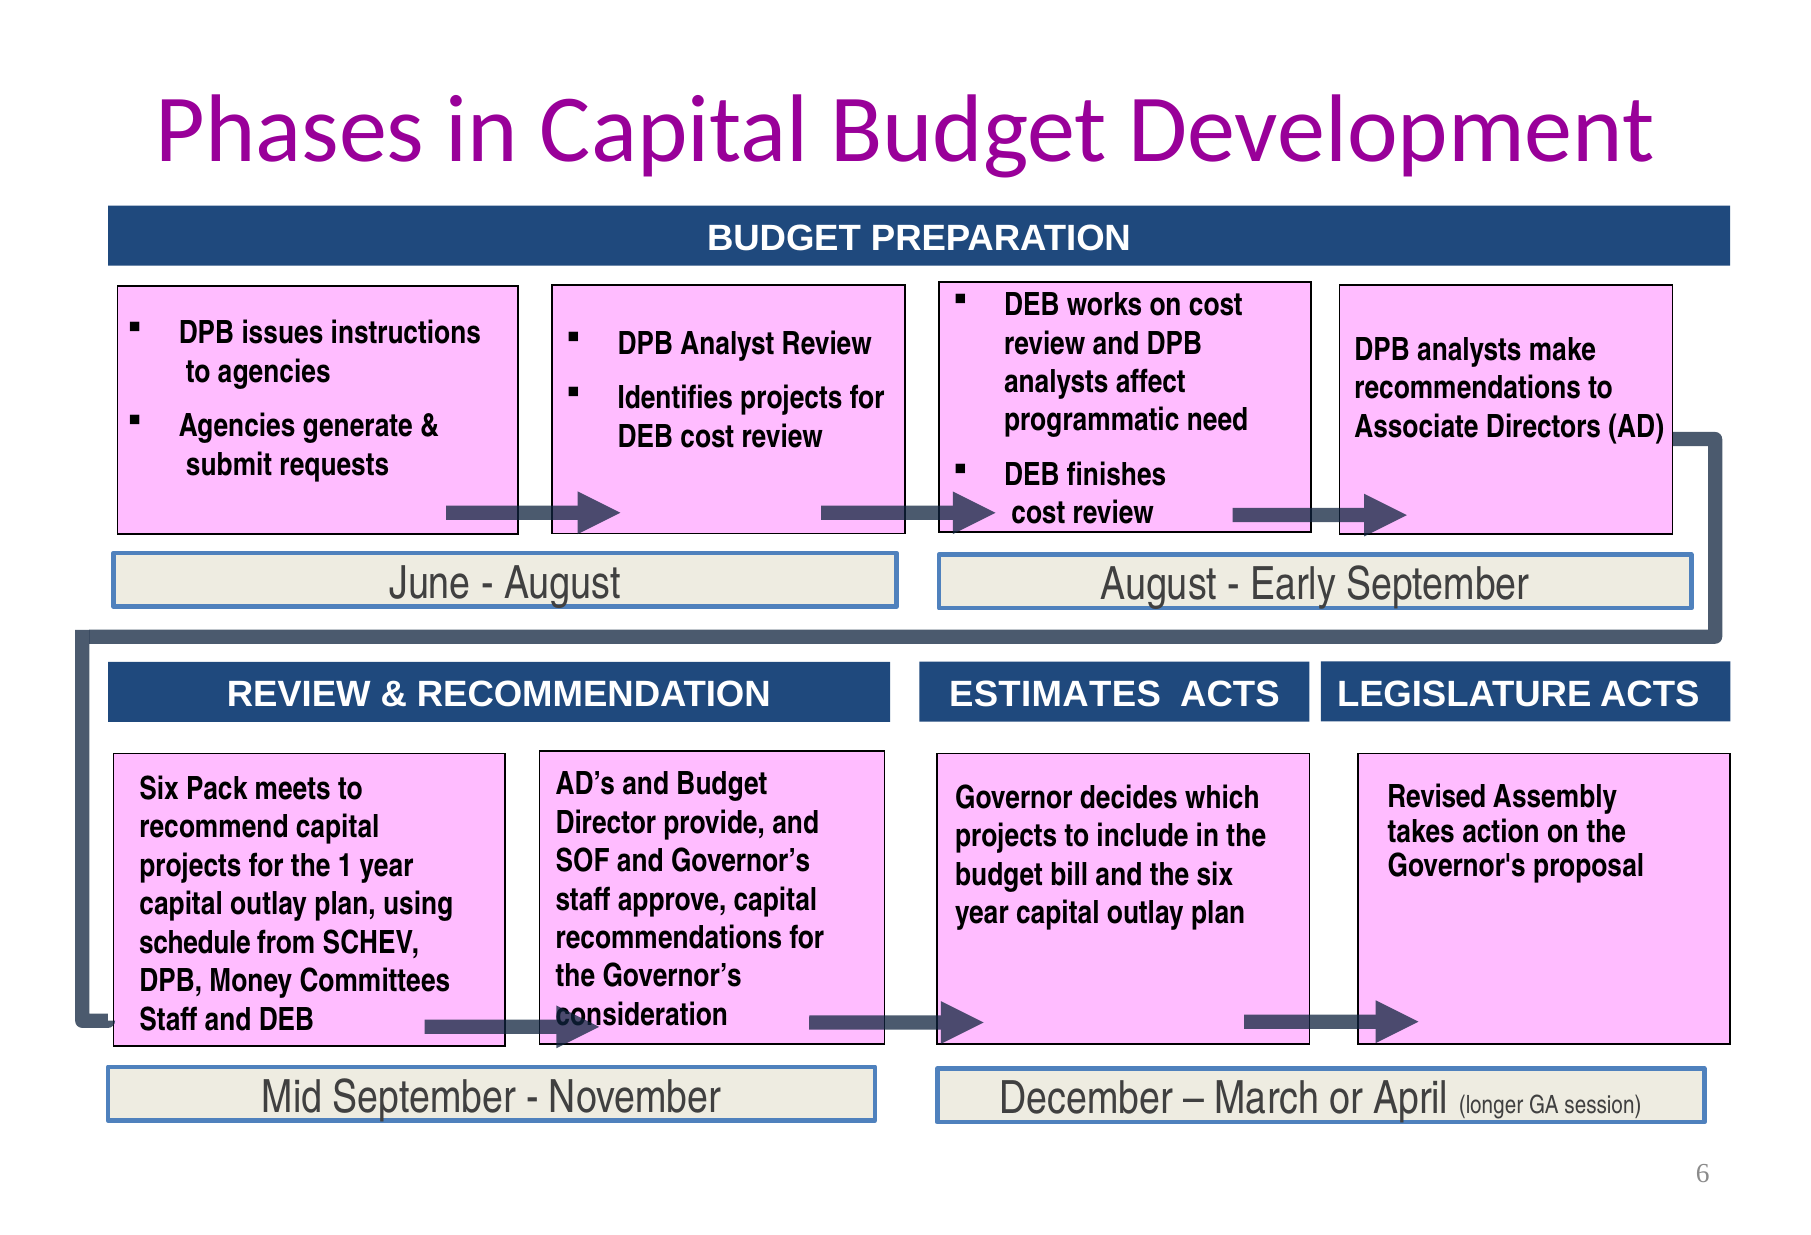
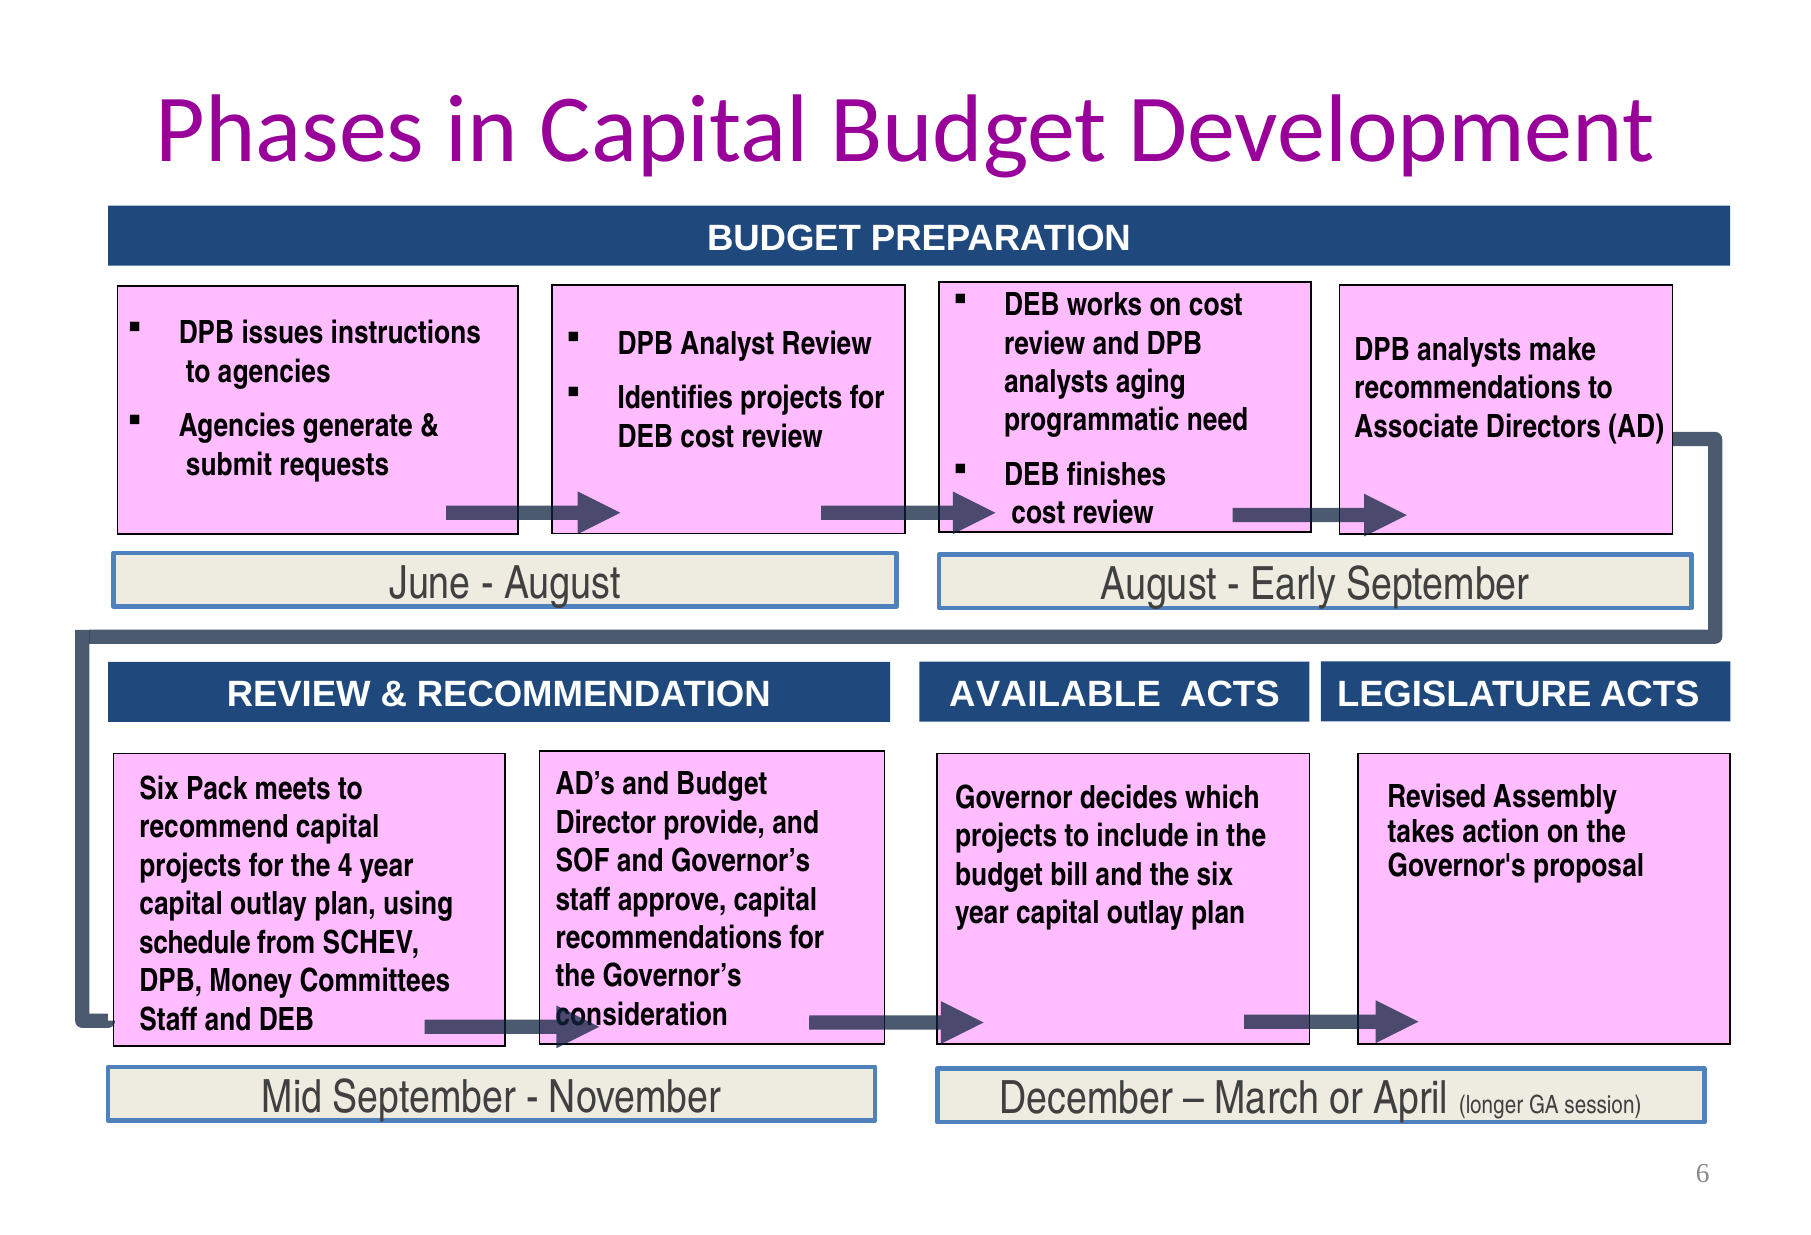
affect: affect -> aging
ESTIMATES: ESTIMATES -> AVAILABLE
1: 1 -> 4
